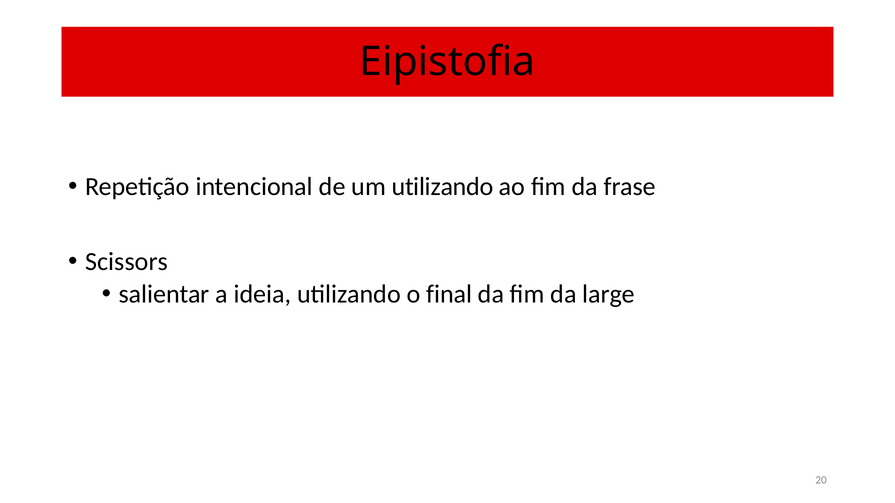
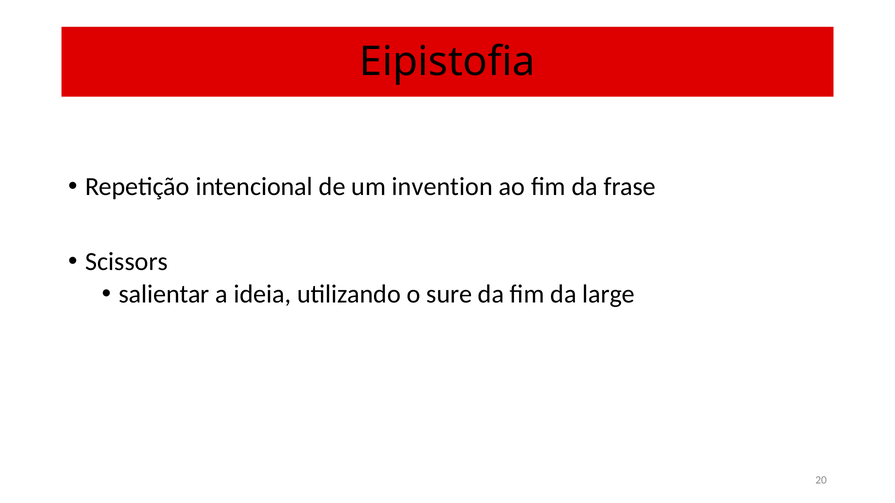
um utilizando: utilizando -> invention
final: final -> sure
